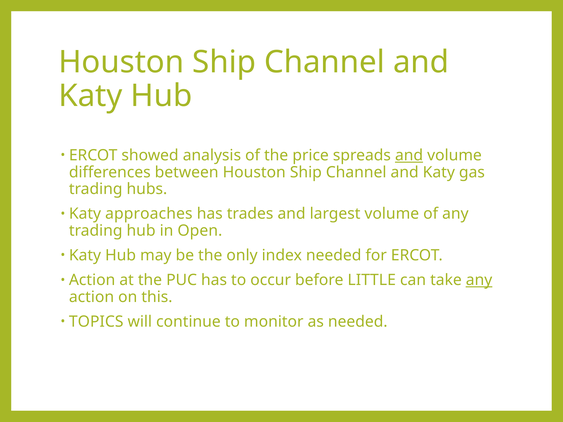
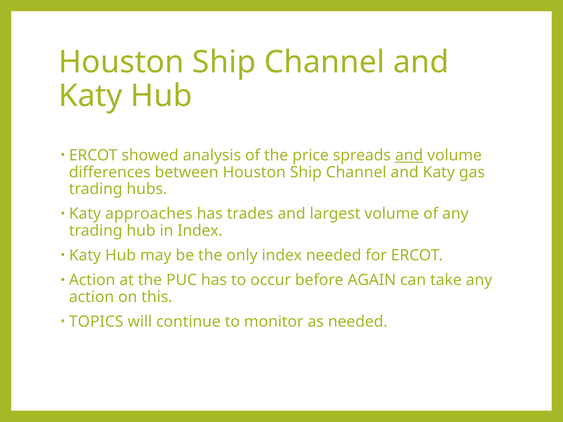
in Open: Open -> Index
LITTLE: LITTLE -> AGAIN
any at (479, 280) underline: present -> none
